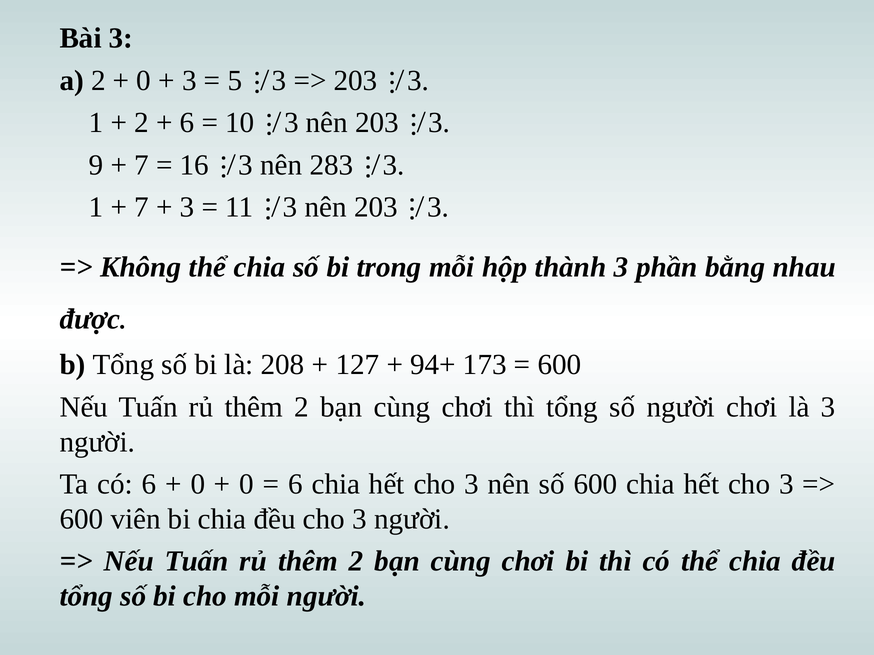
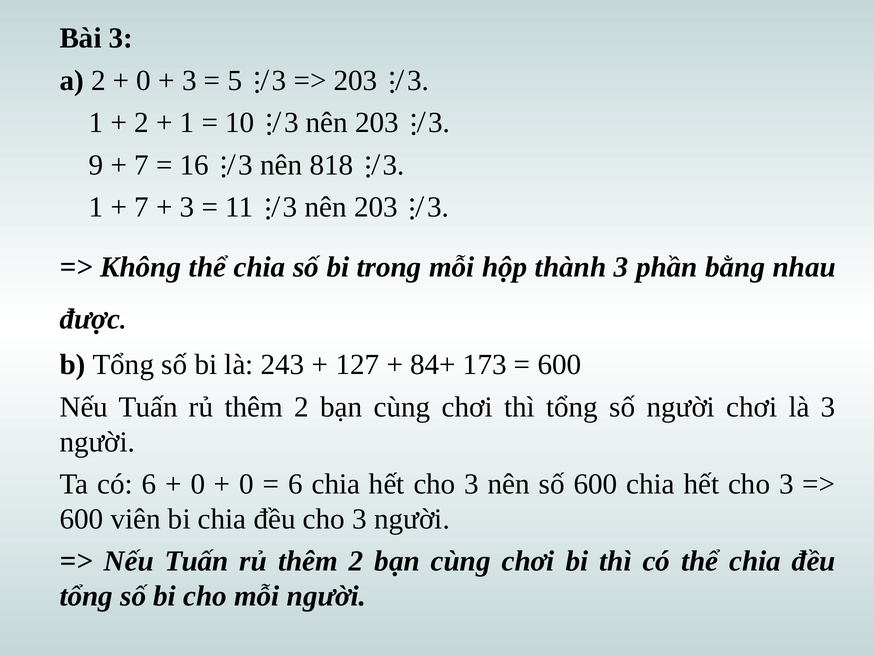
6 at (187, 123): 6 -> 1
283: 283 -> 818
208: 208 -> 243
94+: 94+ -> 84+
